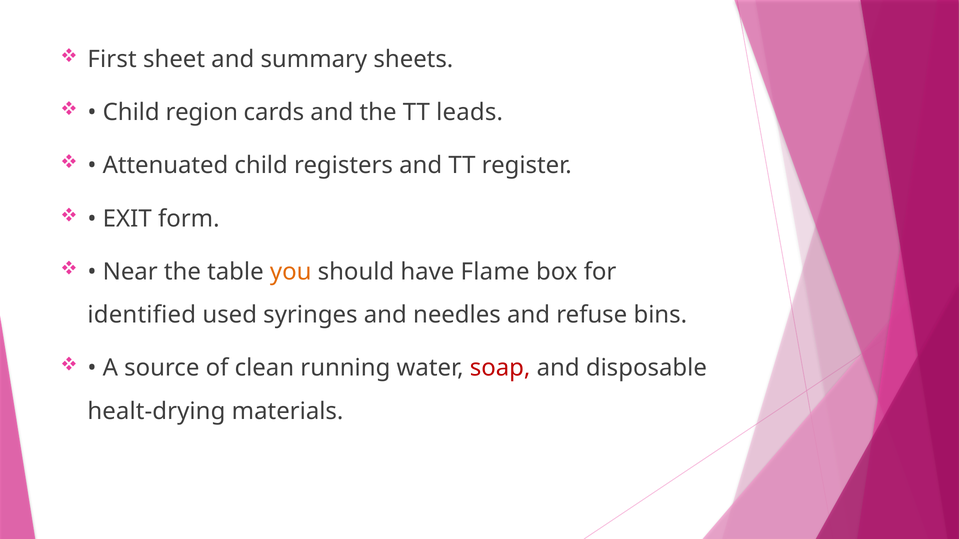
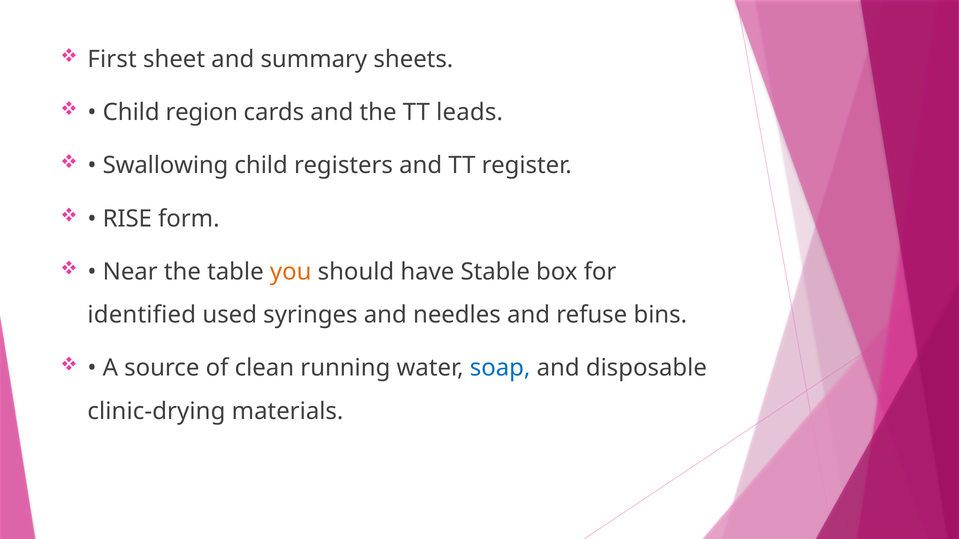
Attenuated: Attenuated -> Swallowing
EXIT: EXIT -> RISE
Flame: Flame -> Stable
soap colour: red -> blue
healt-drying: healt-drying -> clinic-drying
